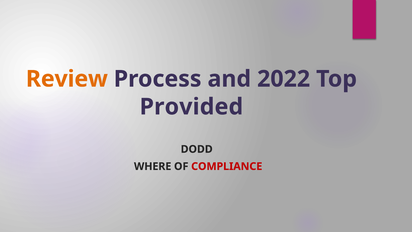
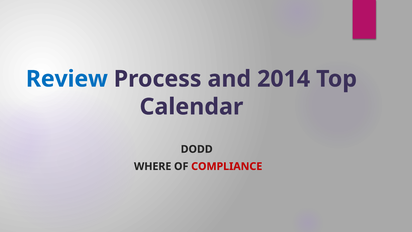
Review colour: orange -> blue
2022: 2022 -> 2014
Provided: Provided -> Calendar
